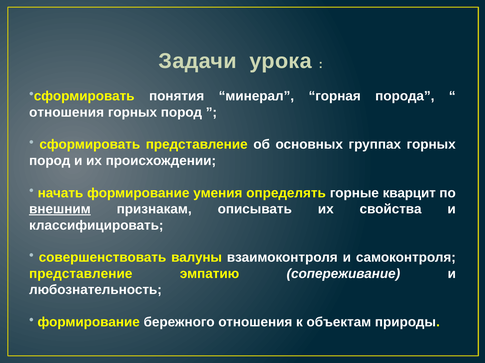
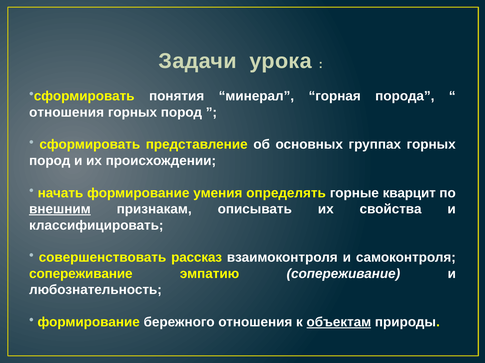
валуны: валуны -> рассказ
представление at (81, 274): представление -> сопереживание
объектам underline: none -> present
